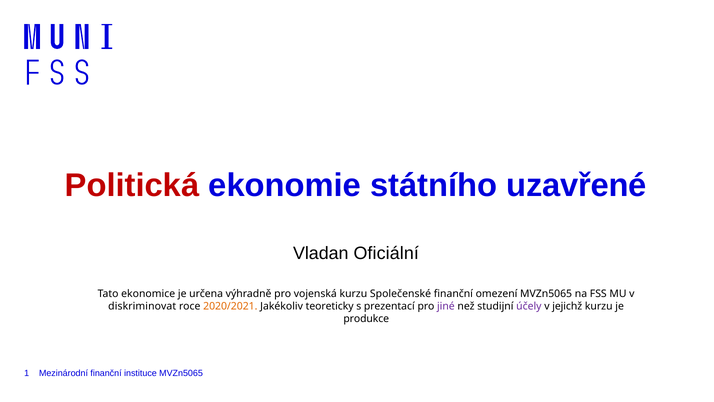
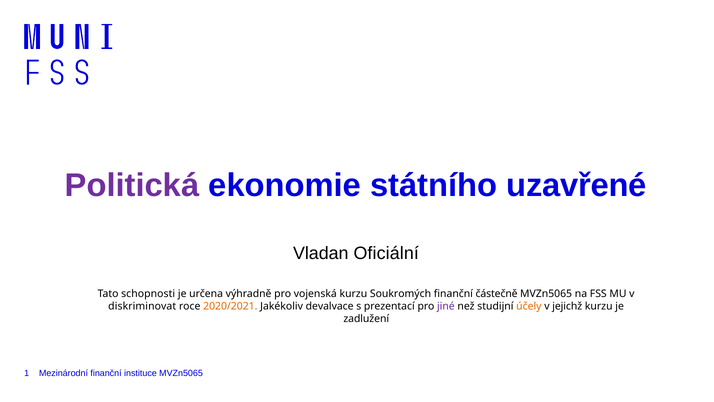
Politická colour: red -> purple
ekonomice: ekonomice -> schopnosti
Společenské: Společenské -> Soukromých
omezení: omezení -> částečně
teoreticky: teoreticky -> devalvace
účely colour: purple -> orange
produkce: produkce -> zadlužení
